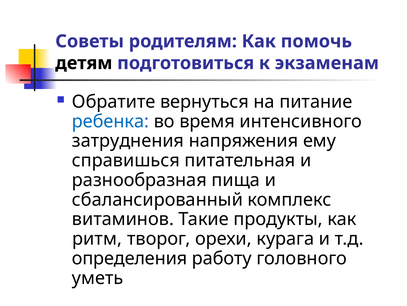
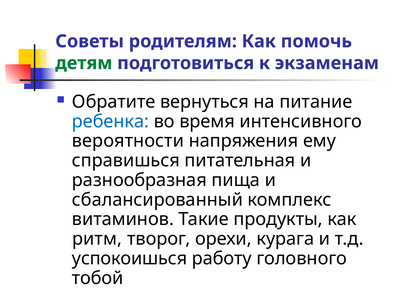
детям colour: black -> green
затруднения: затруднения -> вероятности
определения: определения -> успокоишься
уметь: уметь -> тобой
